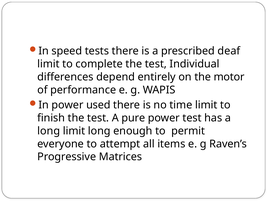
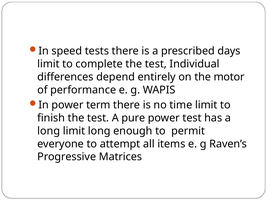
deaf: deaf -> days
used: used -> term
